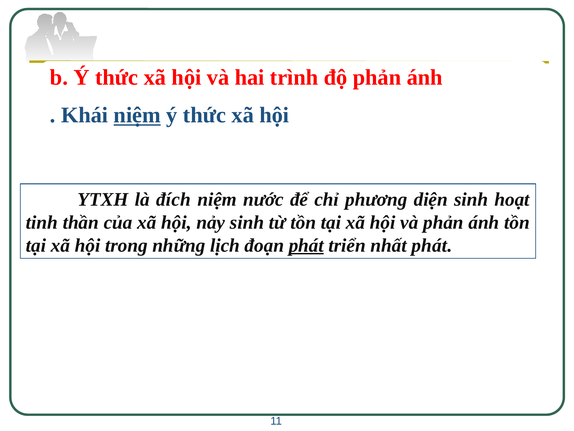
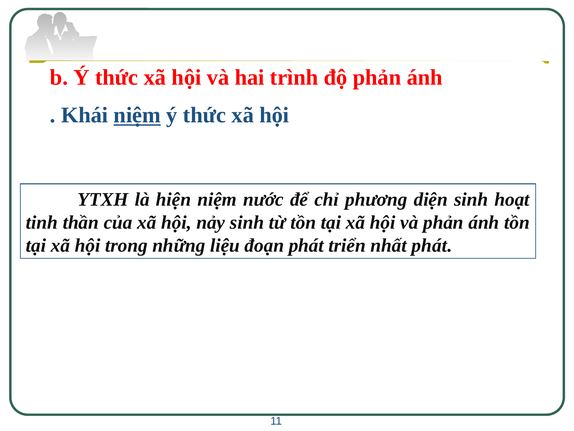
đích: đích -> hiện
lịch: lịch -> liệu
phát at (306, 245) underline: present -> none
